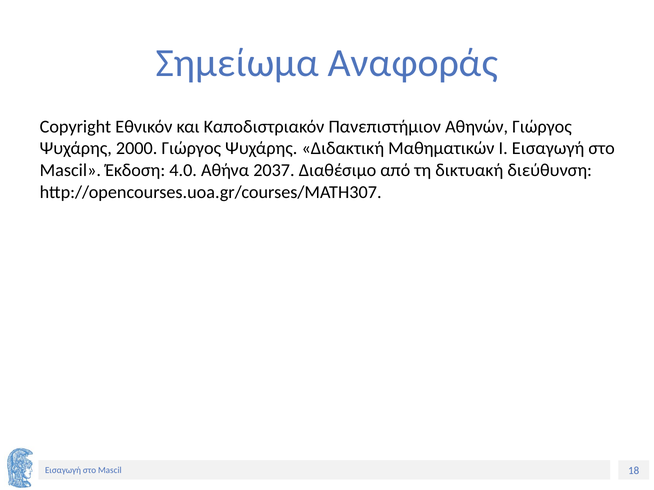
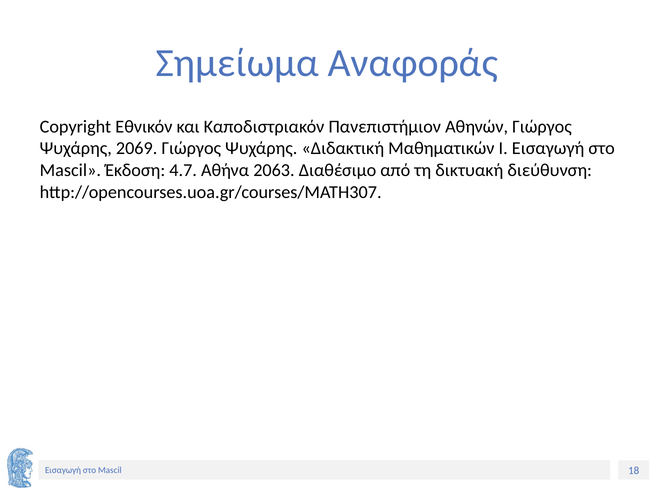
2000: 2000 -> 2069
4.0: 4.0 -> 4.7
2037: 2037 -> 2063
